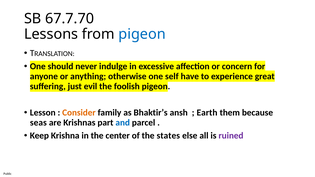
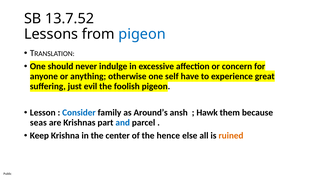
67.7.70: 67.7.70 -> 13.7.52
Consider colour: orange -> blue
Bhaktir’s: Bhaktir’s -> Around’s
Earth: Earth -> Hawk
states: states -> hence
ruined colour: purple -> orange
